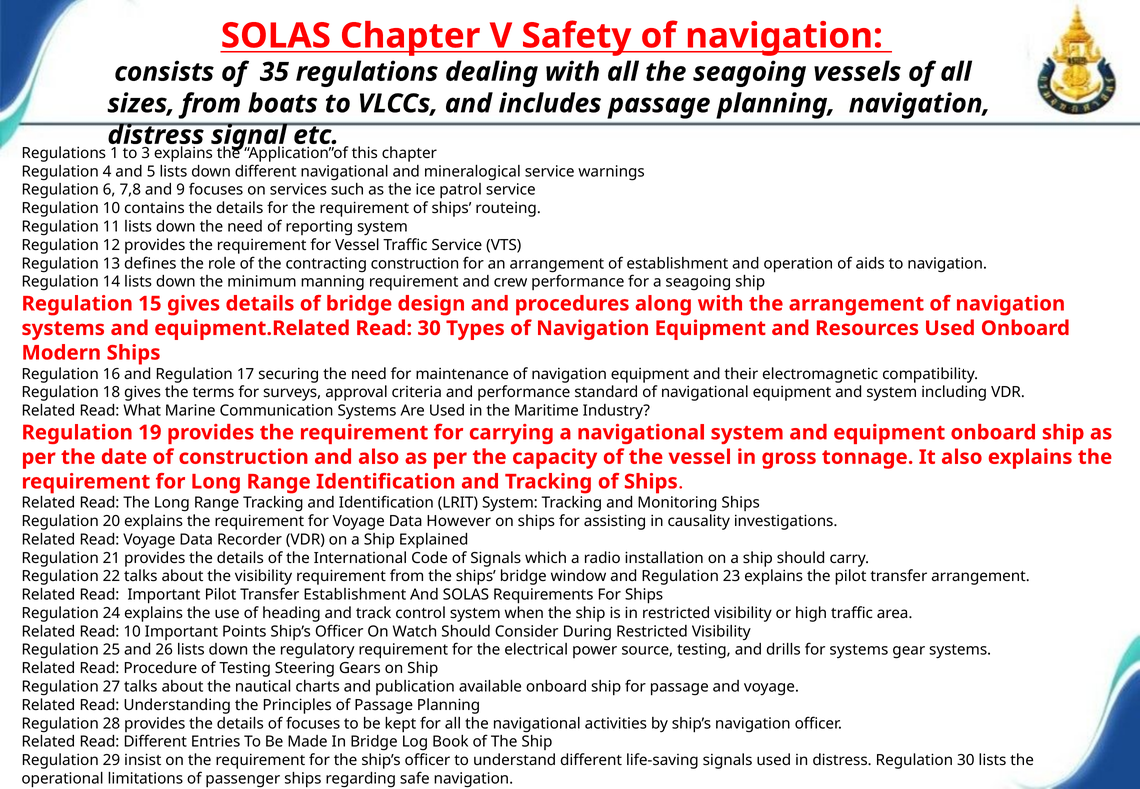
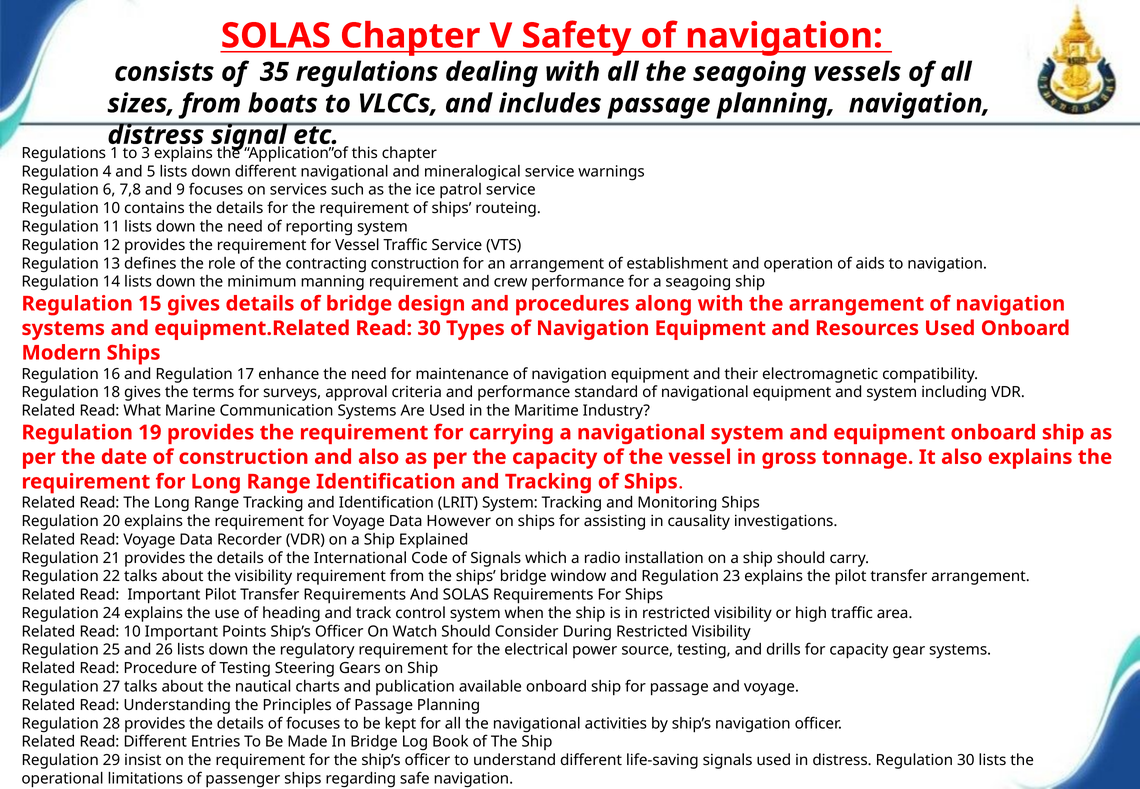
securing: securing -> enhance
Transfer Establishment: Establishment -> Requirements
for systems: systems -> capacity
